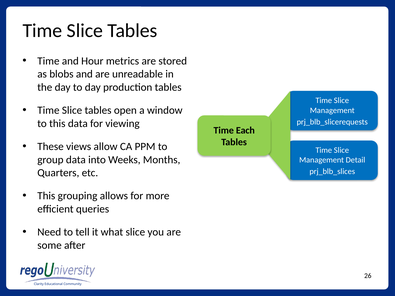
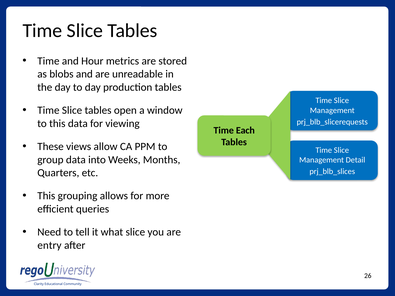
some: some -> entry
